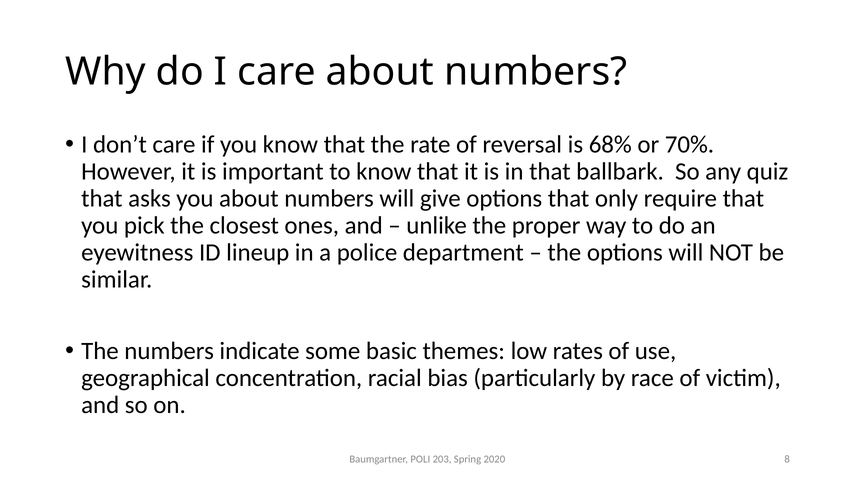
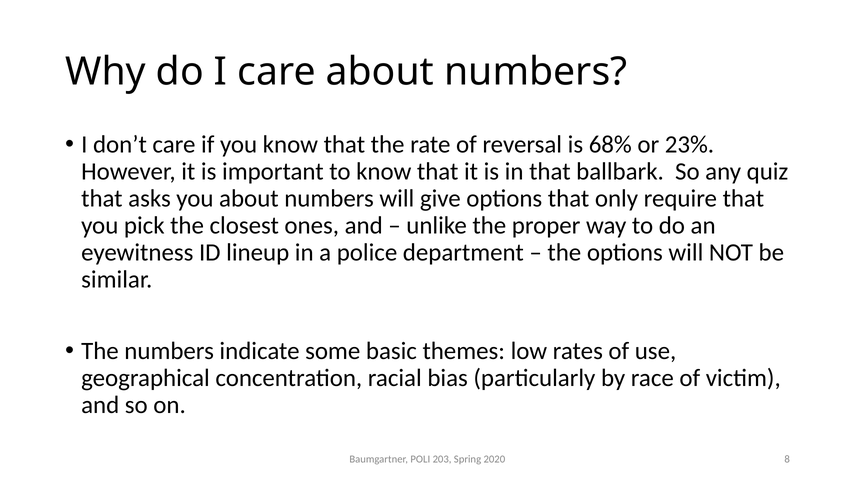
70%: 70% -> 23%
